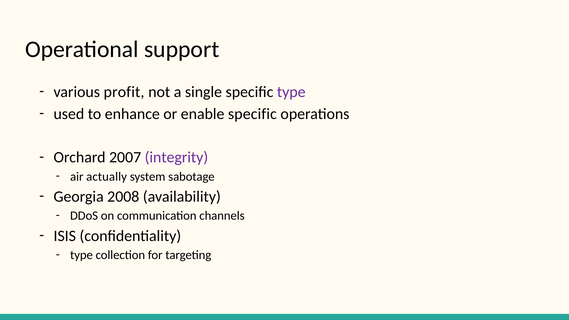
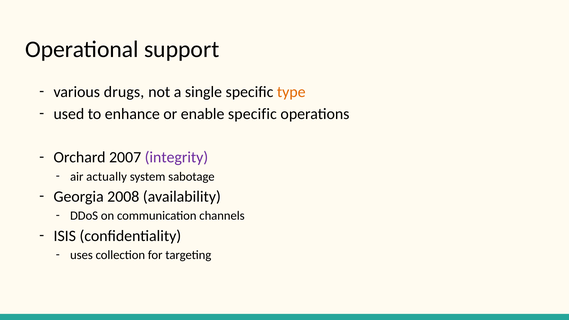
profit: profit -> drugs
type at (291, 92) colour: purple -> orange
type at (81, 255): type -> uses
